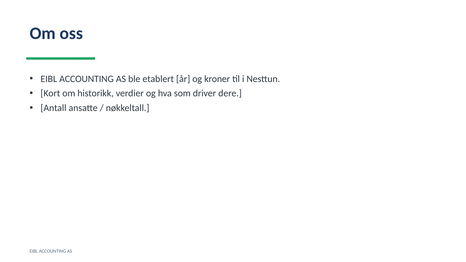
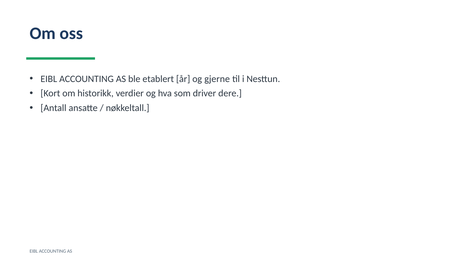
kroner: kroner -> gjerne
